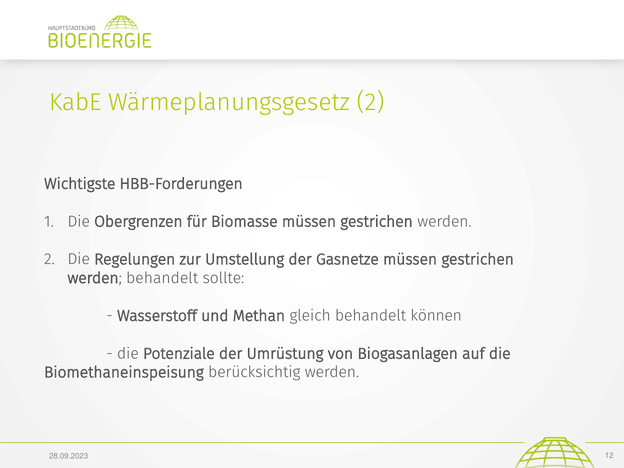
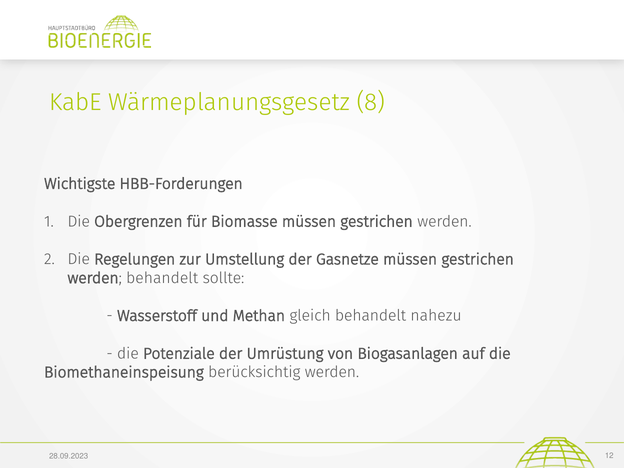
Wärmeplanungsgesetz 2: 2 -> 8
können: können -> nahezu
